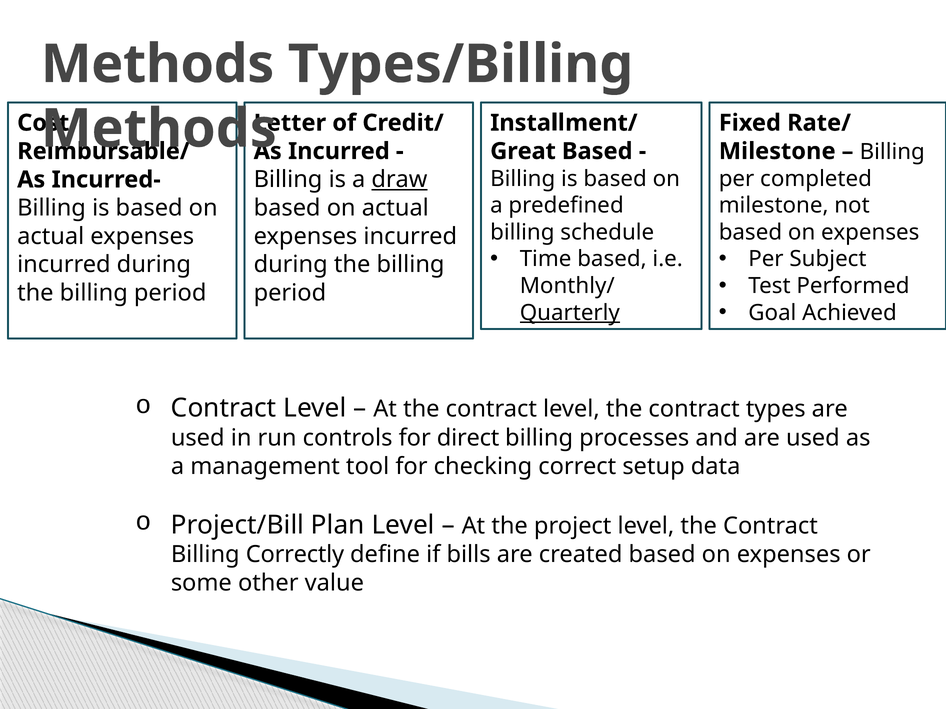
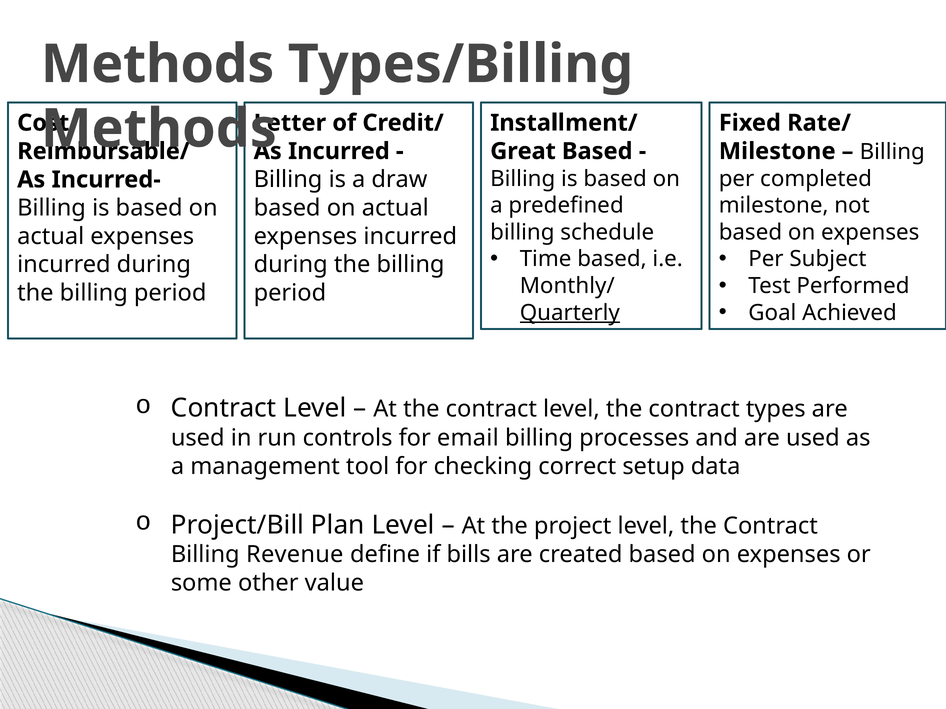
draw underline: present -> none
direct: direct -> email
Correctly: Correctly -> Revenue
